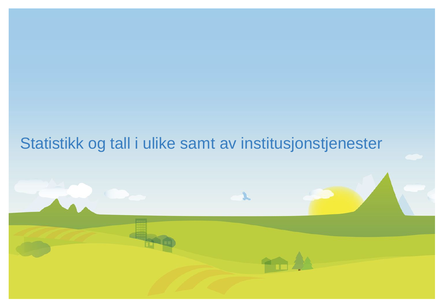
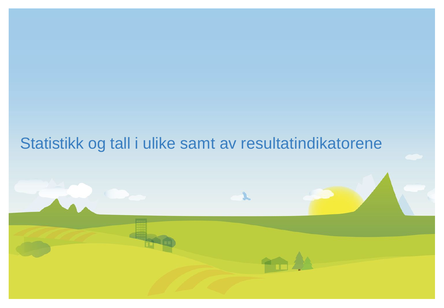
institusjonstjenester: institusjonstjenester -> resultatindikatorene
